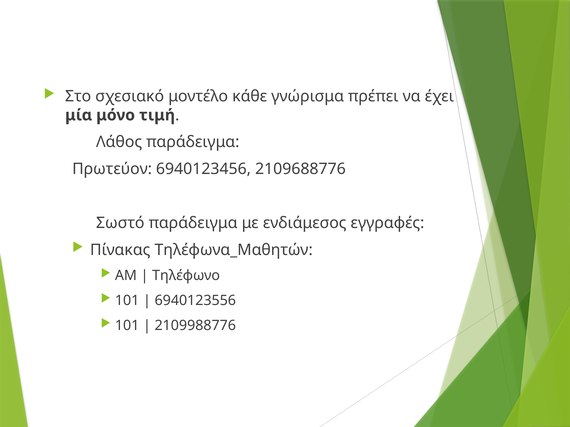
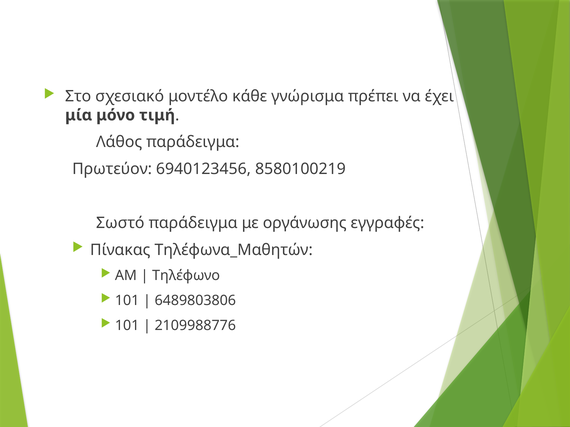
2109688776: 2109688776 -> 8580100219
ενδιάμεσος: ενδιάμεσος -> οργάνωσης
6940123556: 6940123556 -> 6489803806
